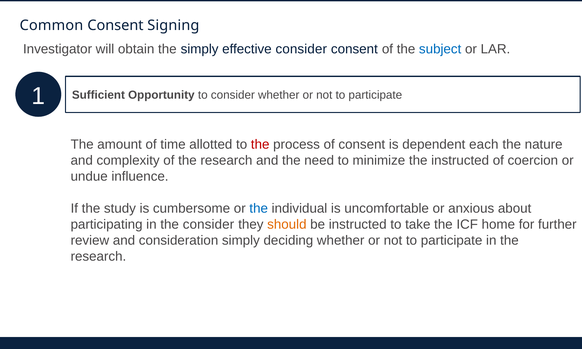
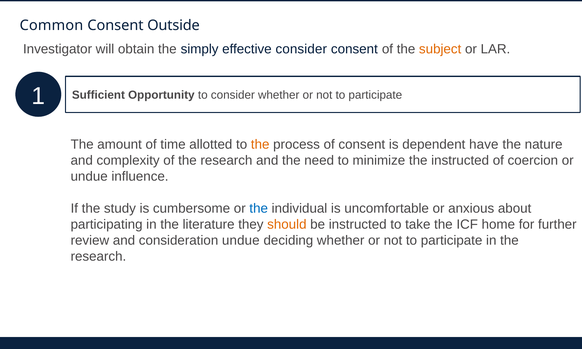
Signing: Signing -> Outside
subject colour: blue -> orange
the at (260, 144) colour: red -> orange
each: each -> have
the consider: consider -> literature
consideration simply: simply -> undue
